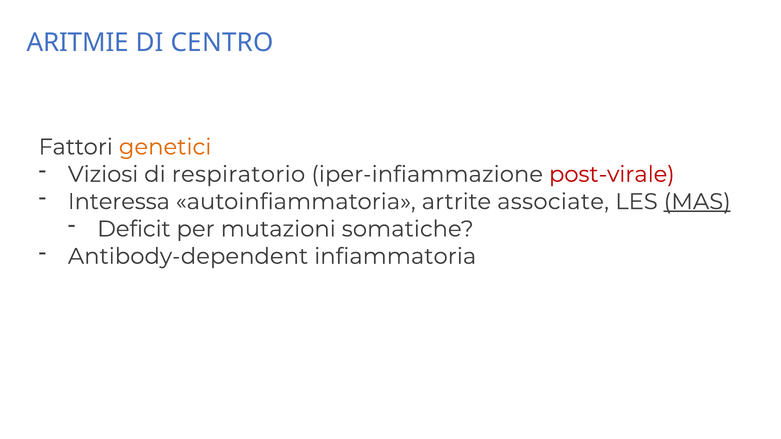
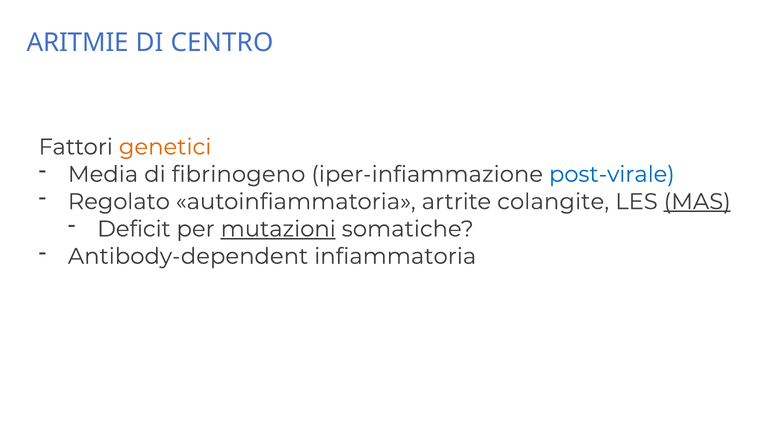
Viziosi: Viziosi -> Media
respiratorio: respiratorio -> fibrinogeno
post-virale colour: red -> blue
Interessa: Interessa -> Regolato
associate: associate -> colangite
mutazioni underline: none -> present
